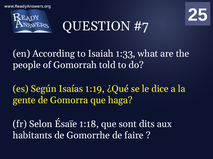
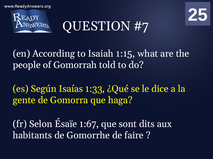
1:33: 1:33 -> 1:15
1:19: 1:19 -> 1:33
1:18: 1:18 -> 1:67
